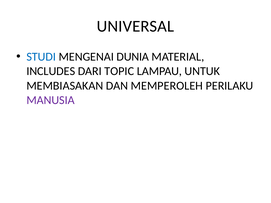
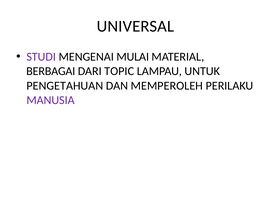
STUDI colour: blue -> purple
DUNIA: DUNIA -> MULAI
INCLUDES: INCLUDES -> BERBAGAI
MEMBIASAKAN: MEMBIASAKAN -> PENGETAHUAN
